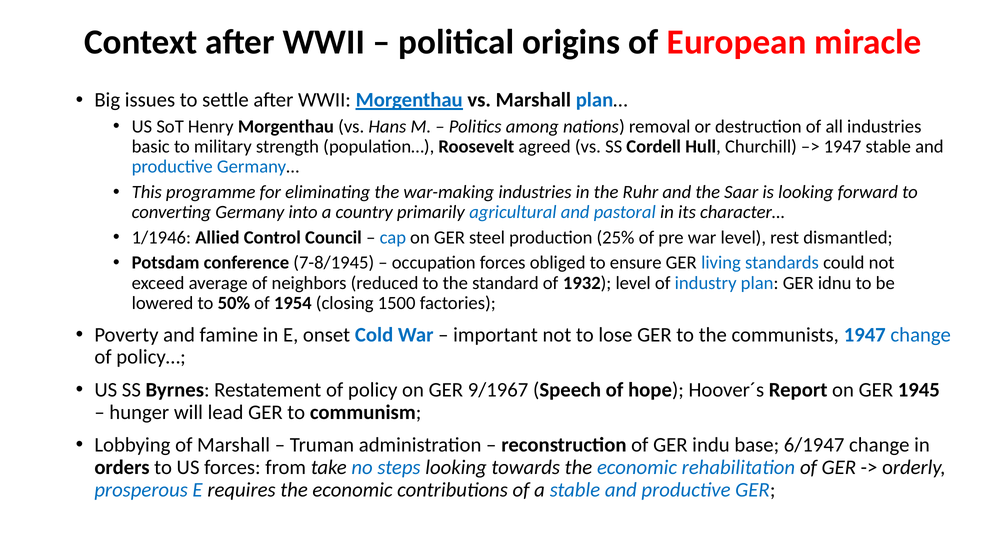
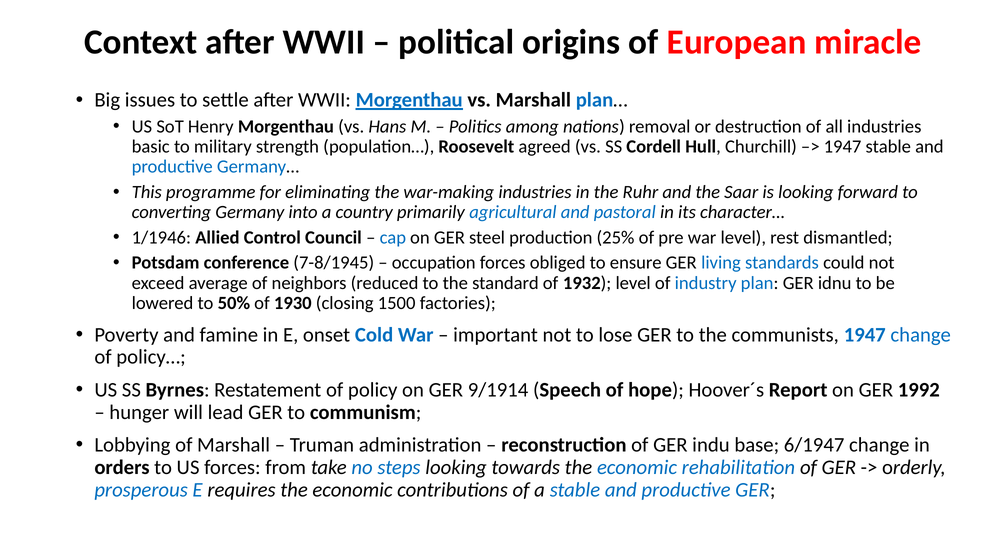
1954: 1954 -> 1930
9/1967: 9/1967 -> 9/1914
1945: 1945 -> 1992
